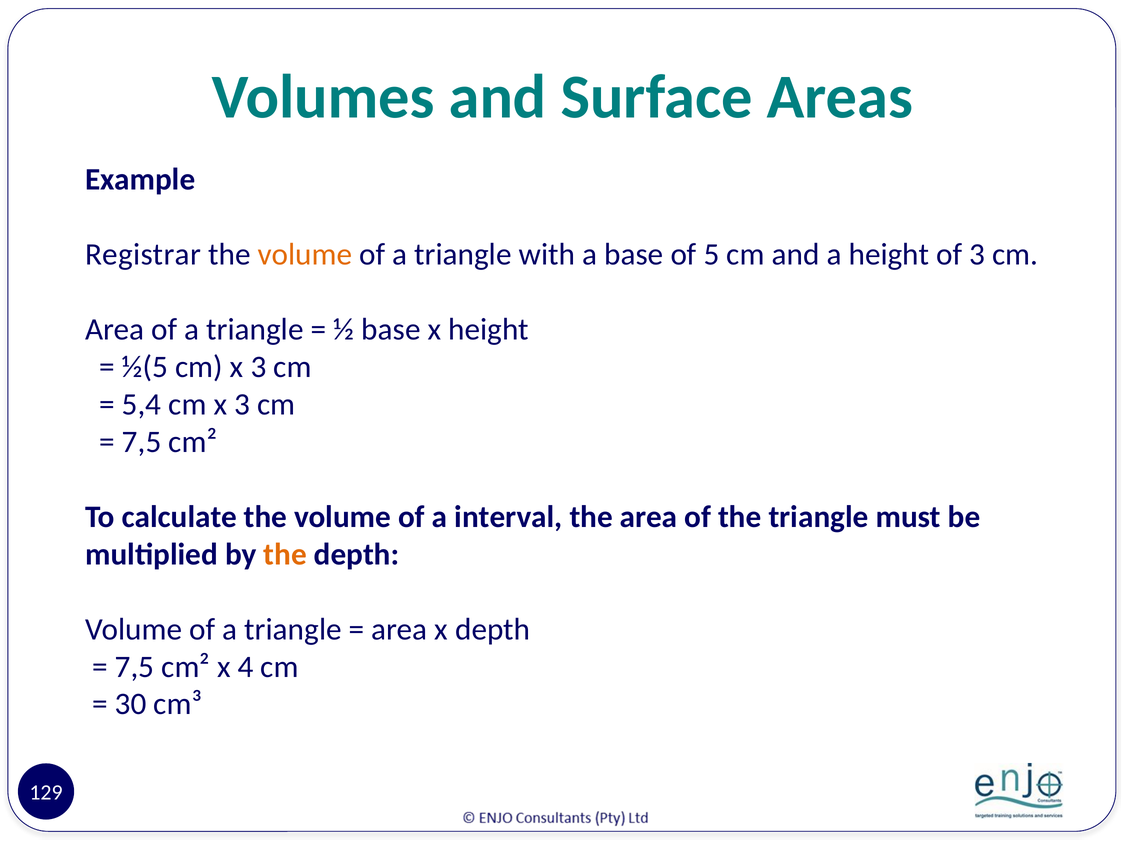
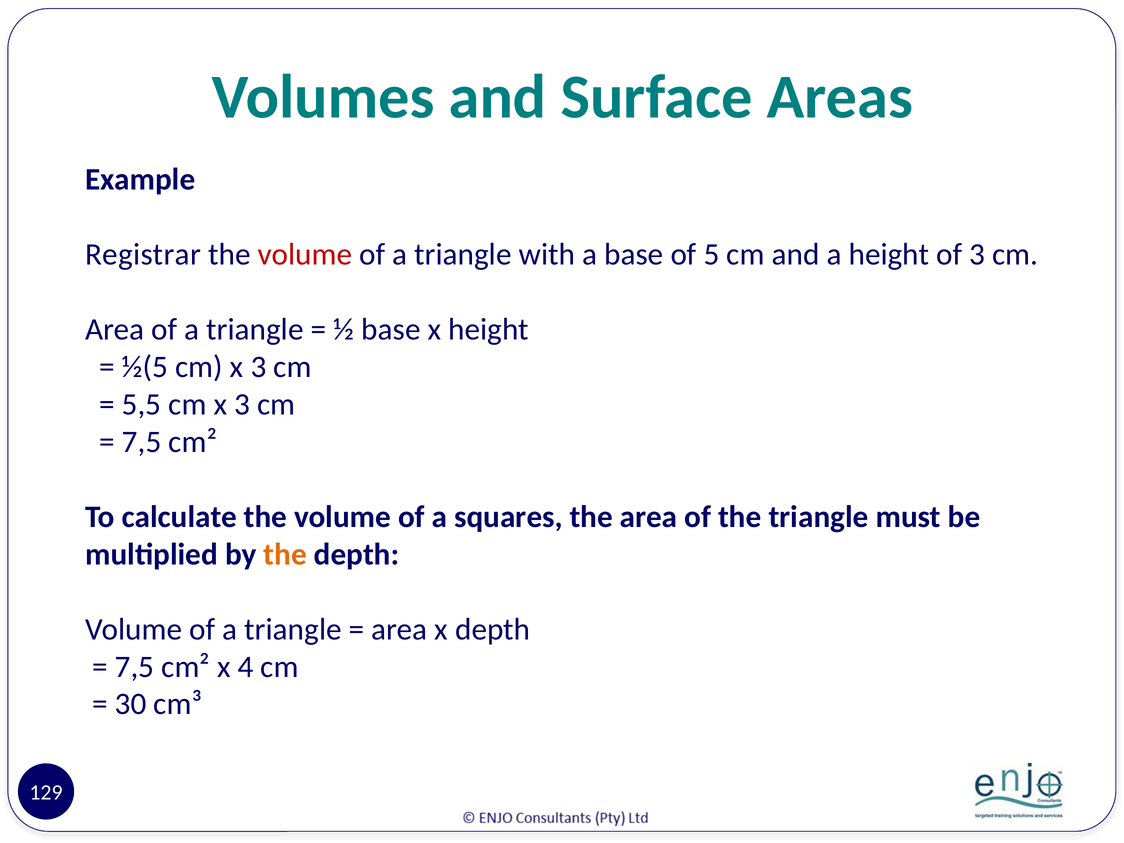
volume at (305, 254) colour: orange -> red
5,4: 5,4 -> 5,5
interval: interval -> squares
